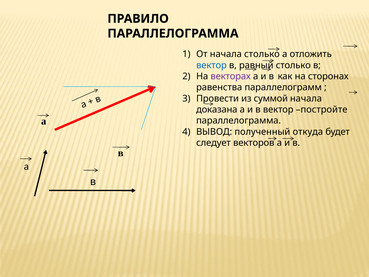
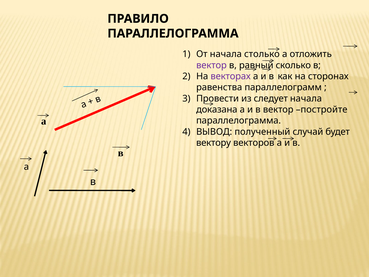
вектор at (211, 65) colour: blue -> purple
равный столько: столько -> сколько
суммой: суммой -> следует
откуда: откуда -> случай
следует: следует -> вектору
